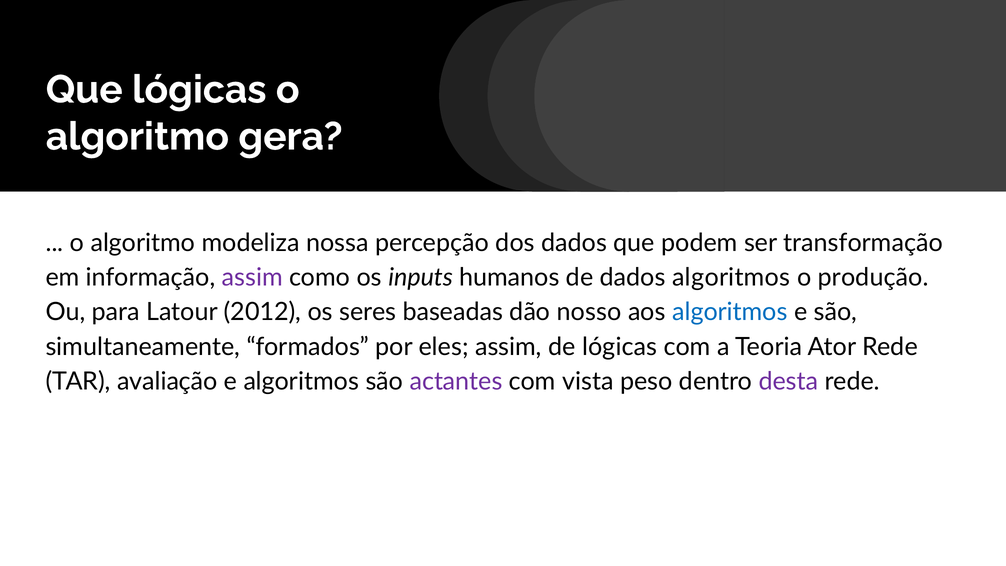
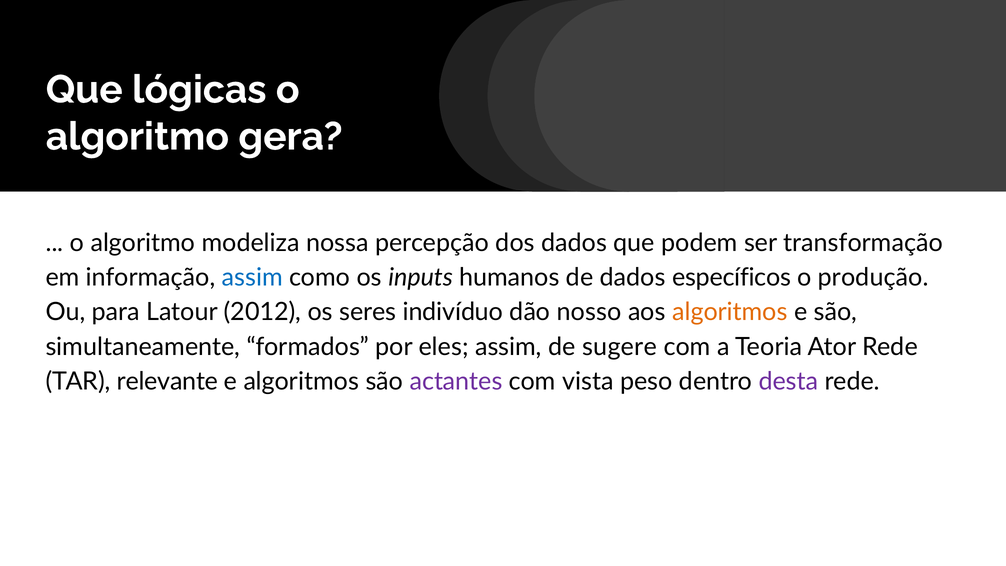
assim at (252, 277) colour: purple -> blue
dados algoritmos: algoritmos -> específicos
baseadas: baseadas -> indivíduo
algoritmos at (730, 312) colour: blue -> orange
de lógicas: lógicas -> sugere
avaliação: avaliação -> relevante
